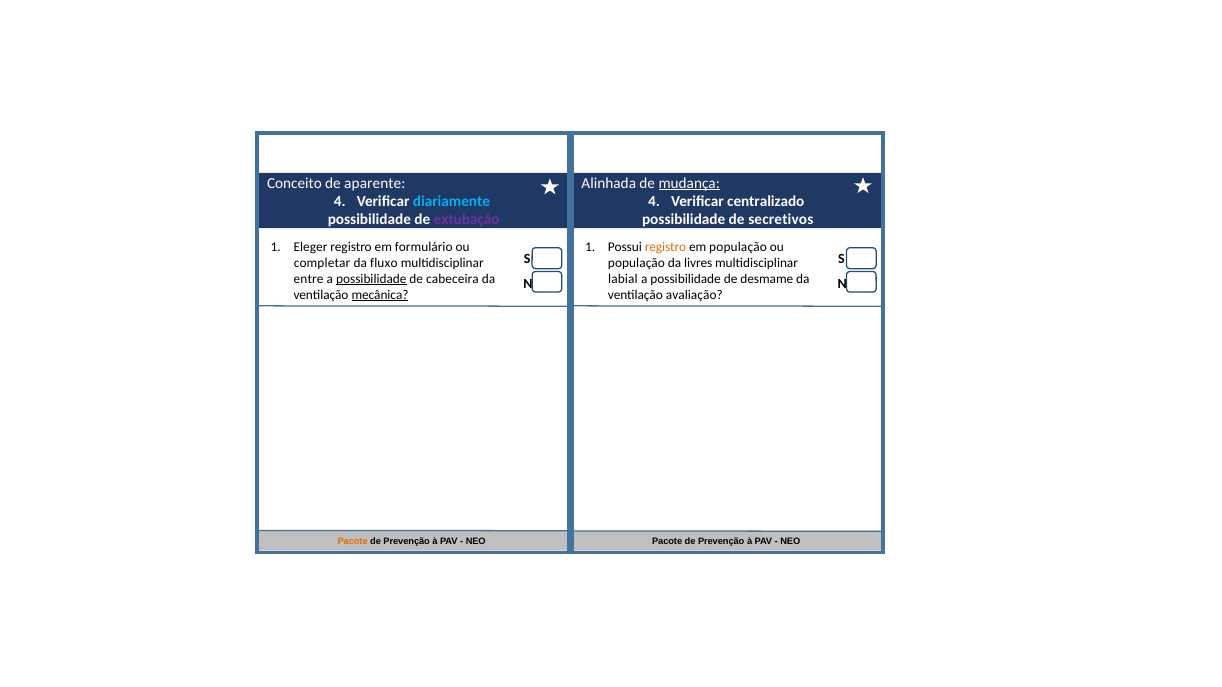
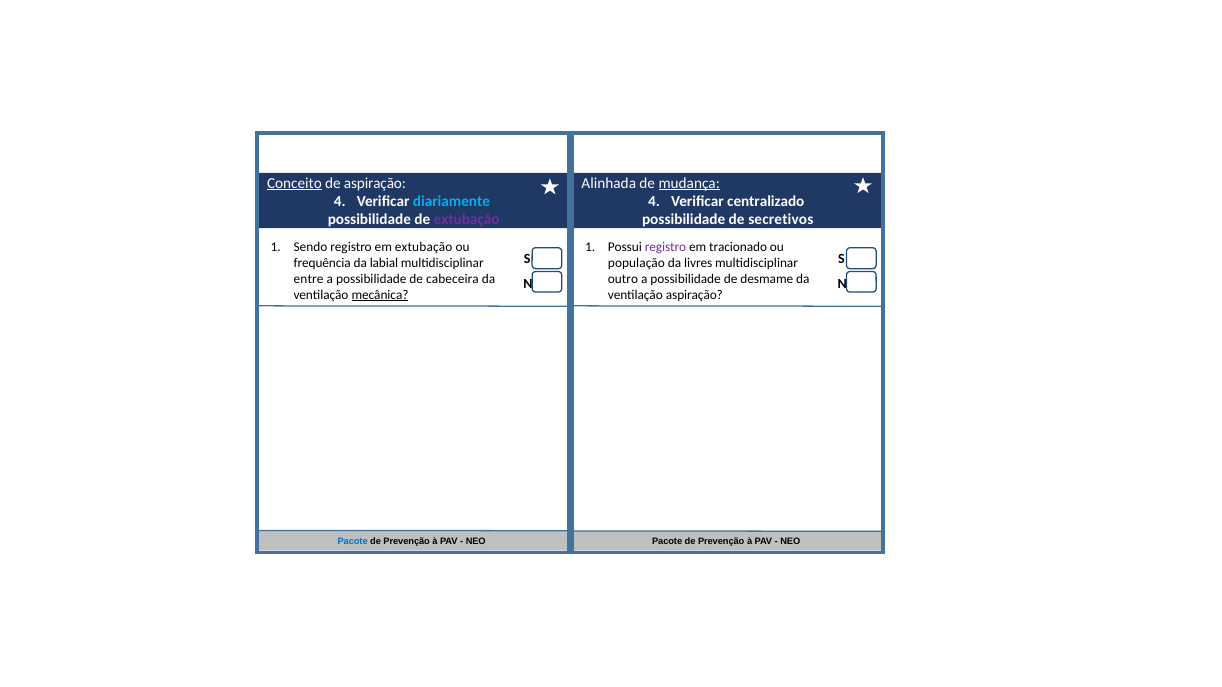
Conceito underline: none -> present
de aparente: aparente -> aspiração
Eleger: Eleger -> Sendo
em formulário: formulário -> extubação
registro at (665, 247) colour: orange -> purple
em população: população -> tracionado
completar: completar -> frequência
fluxo: fluxo -> labial
possibilidade at (371, 279) underline: present -> none
labial: labial -> outro
ventilação avaliação: avaliação -> aspiração
Pacote at (353, 541) colour: orange -> blue
